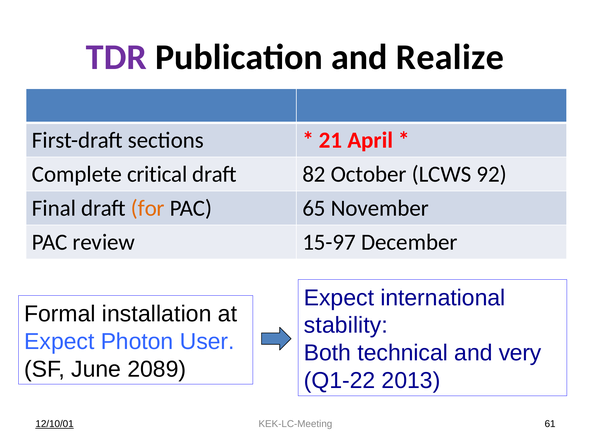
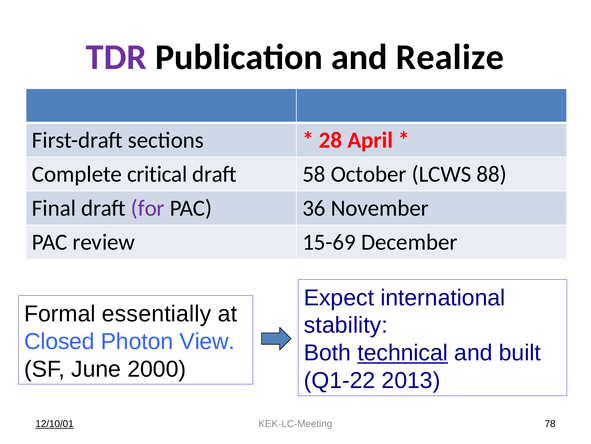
21: 21 -> 28
82: 82 -> 58
92: 92 -> 88
for colour: orange -> purple
65: 65 -> 36
15-97: 15-97 -> 15-69
installation: installation -> essentially
Expect at (59, 341): Expect -> Closed
User: User -> View
technical underline: none -> present
very: very -> built
2089: 2089 -> 2000
61: 61 -> 78
